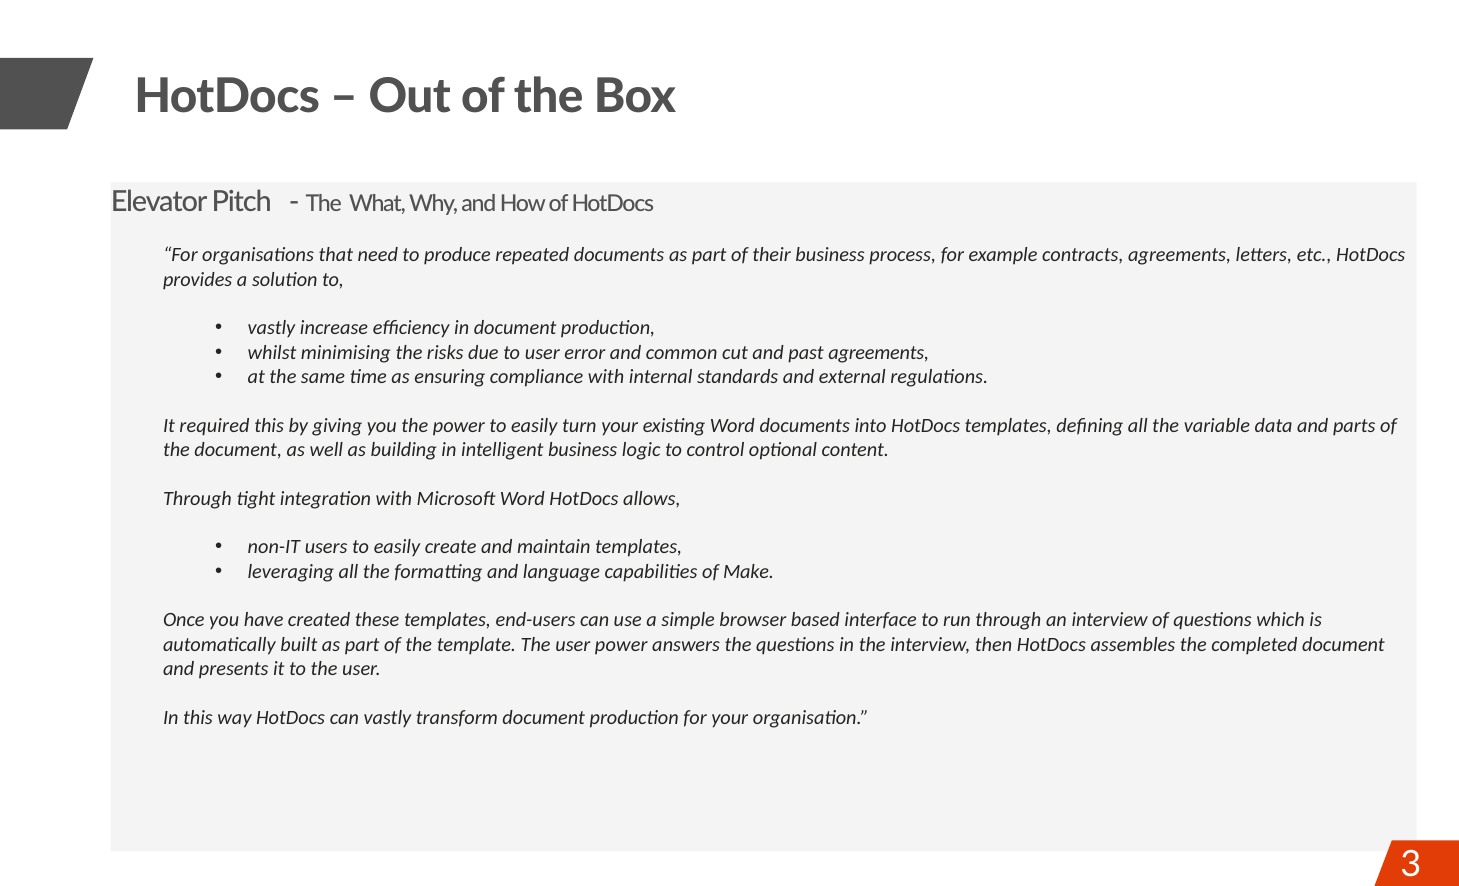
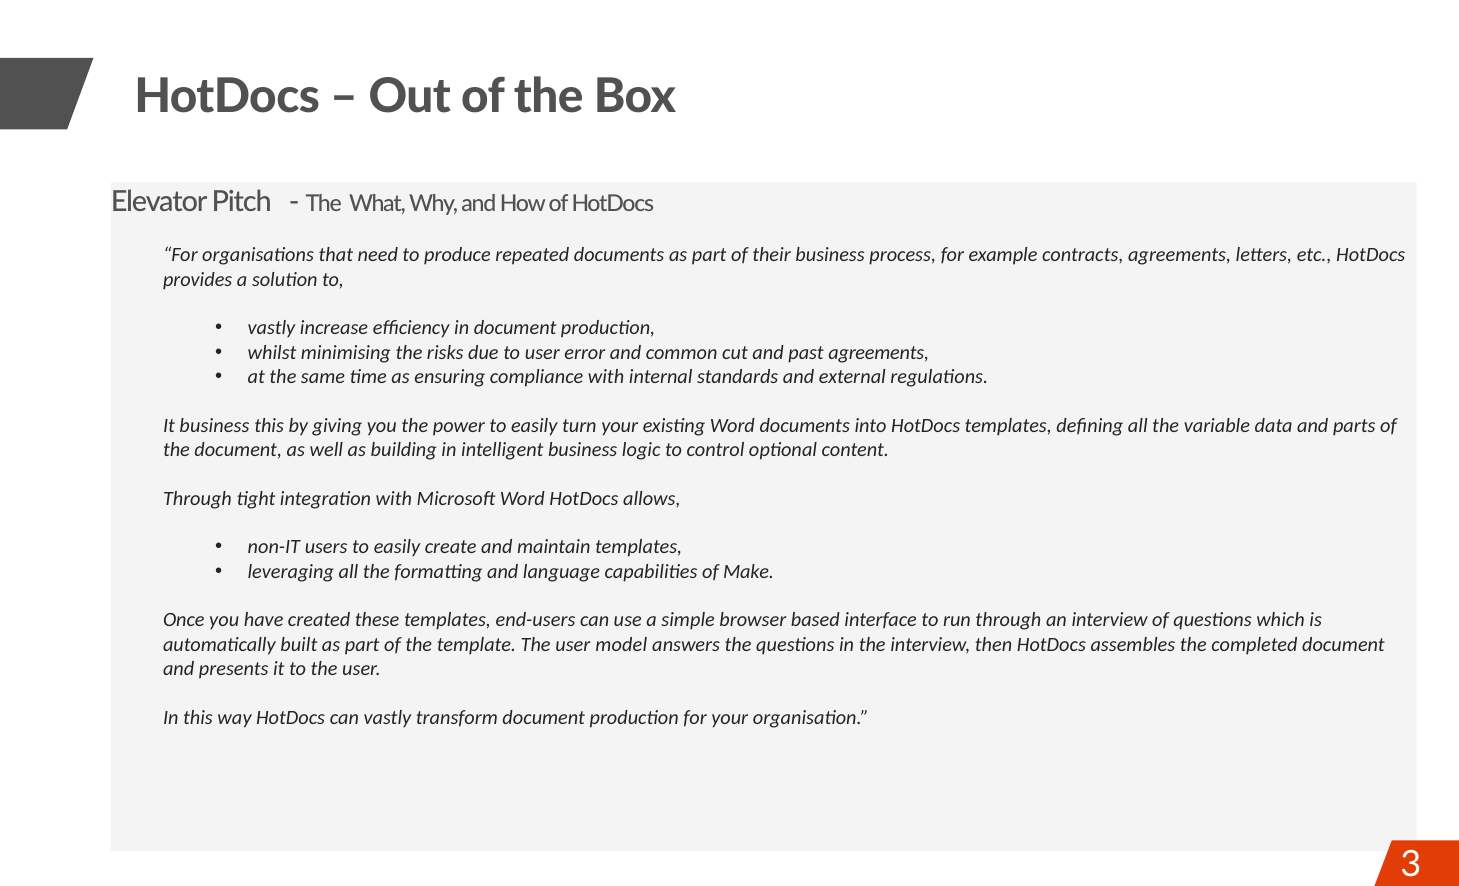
It required: required -> business
user power: power -> model
